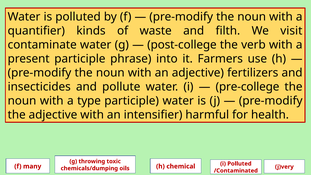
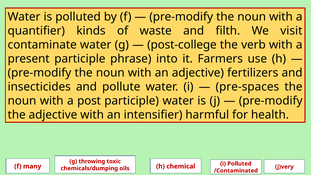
pre-college: pre-college -> pre-spaces
type: type -> post
